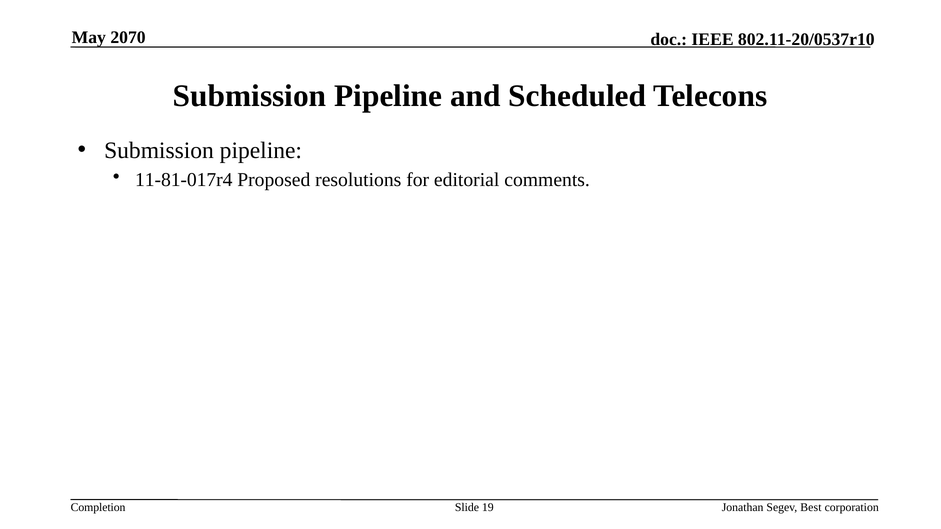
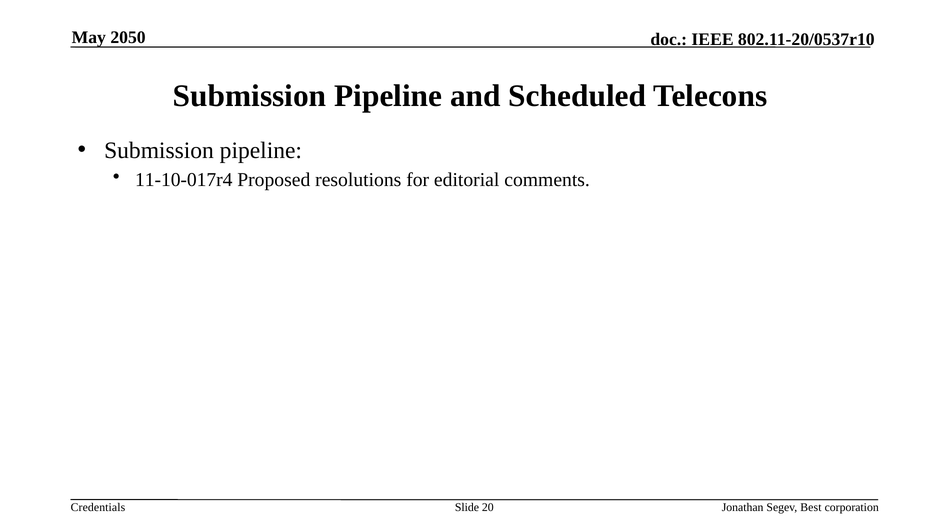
2070: 2070 -> 2050
11-81-017r4: 11-81-017r4 -> 11-10-017r4
Completion: Completion -> Credentials
19: 19 -> 20
